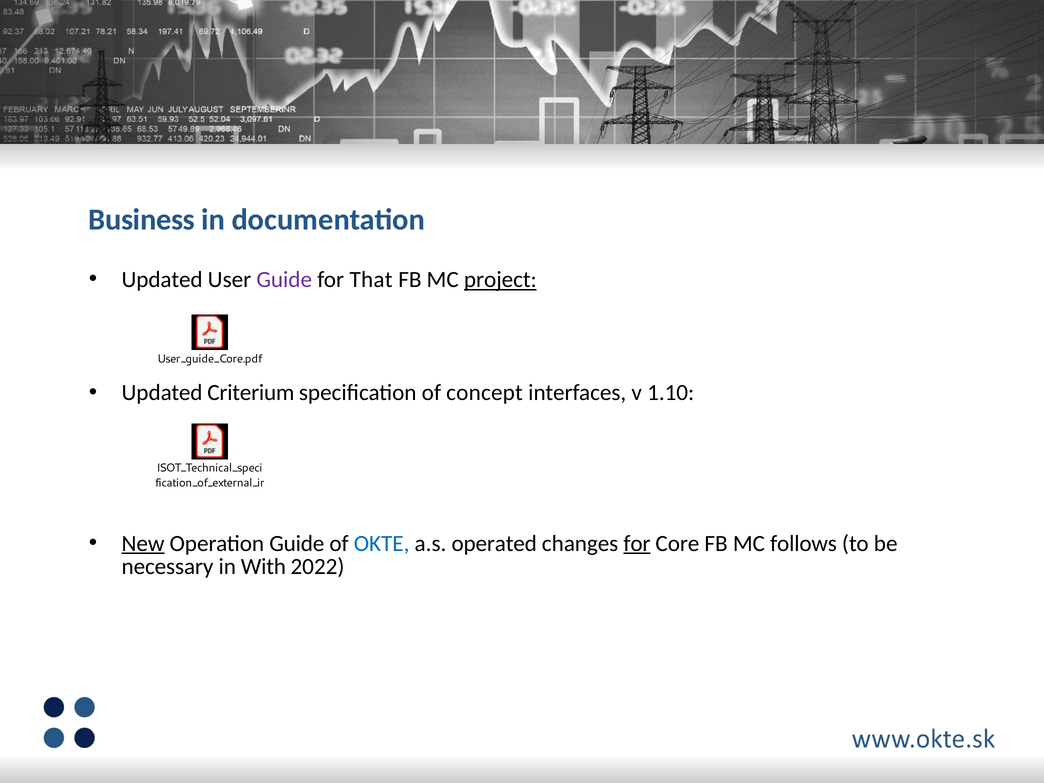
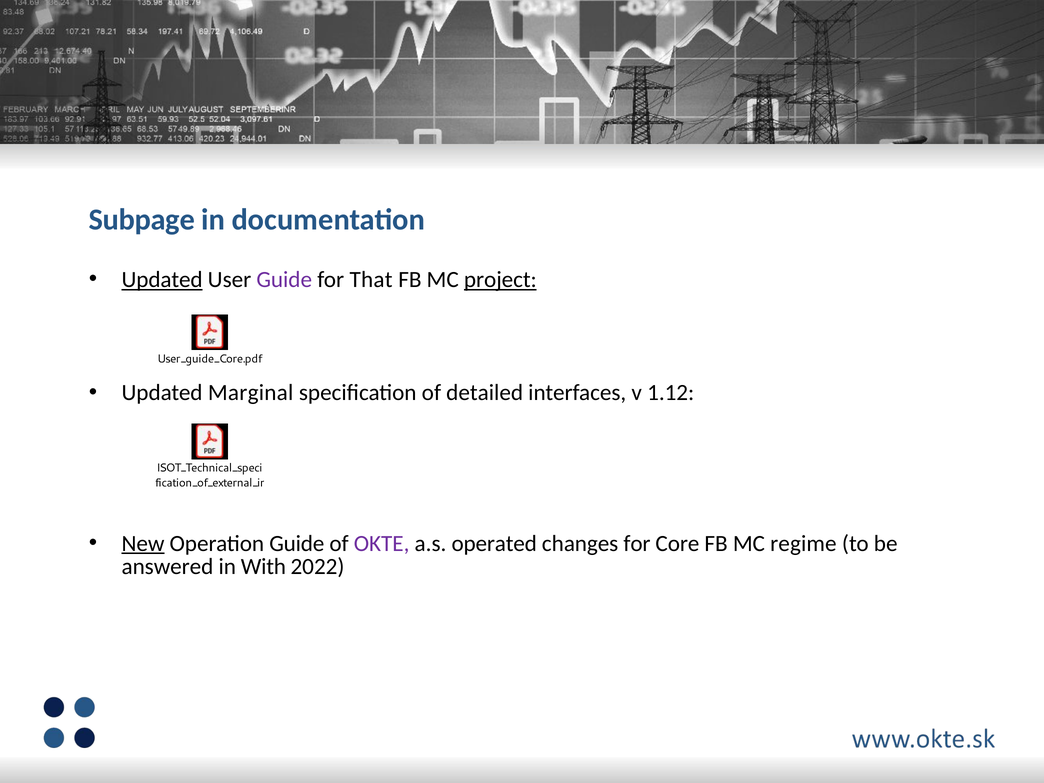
Business: Business -> Subpage
Updated at (162, 280) underline: none -> present
Criterium: Criterium -> Marginal
concept: concept -> detailed
1.10: 1.10 -> 1.12
OKTE colour: blue -> purple
for at (637, 543) underline: present -> none
follows: follows -> regime
necessary: necessary -> answered
